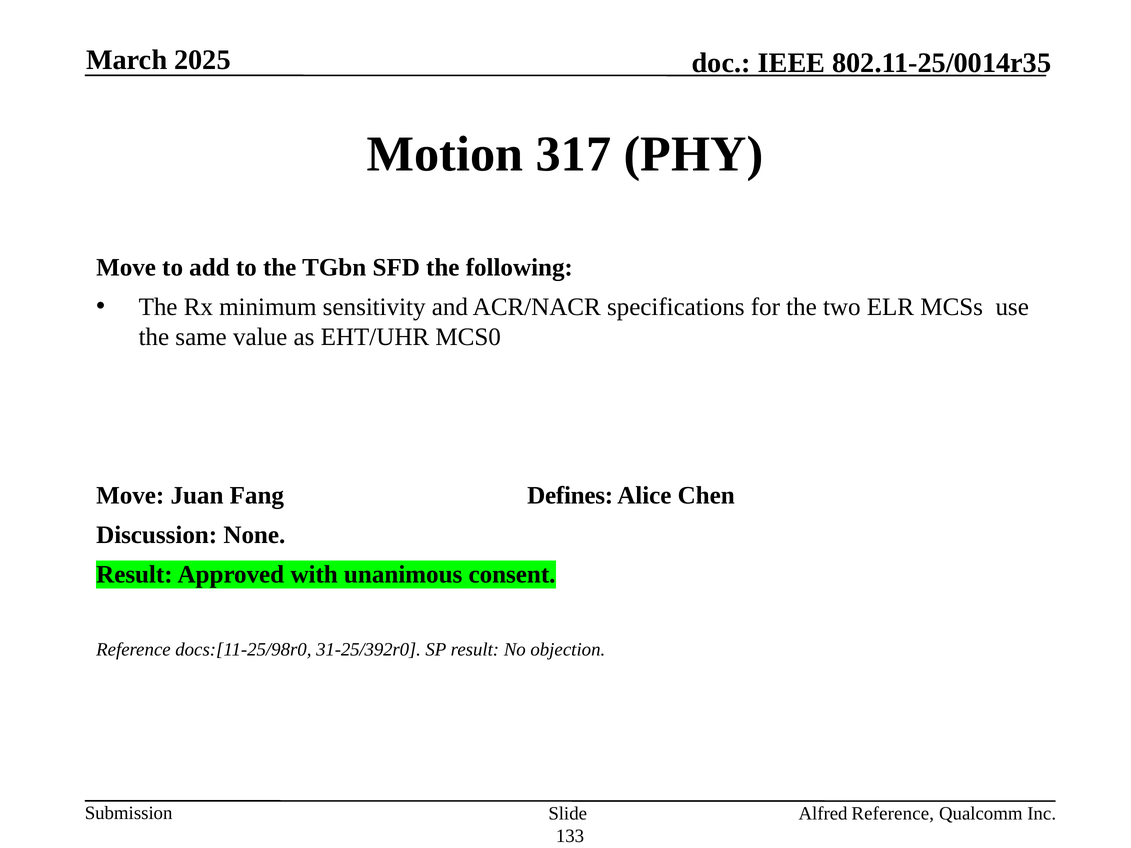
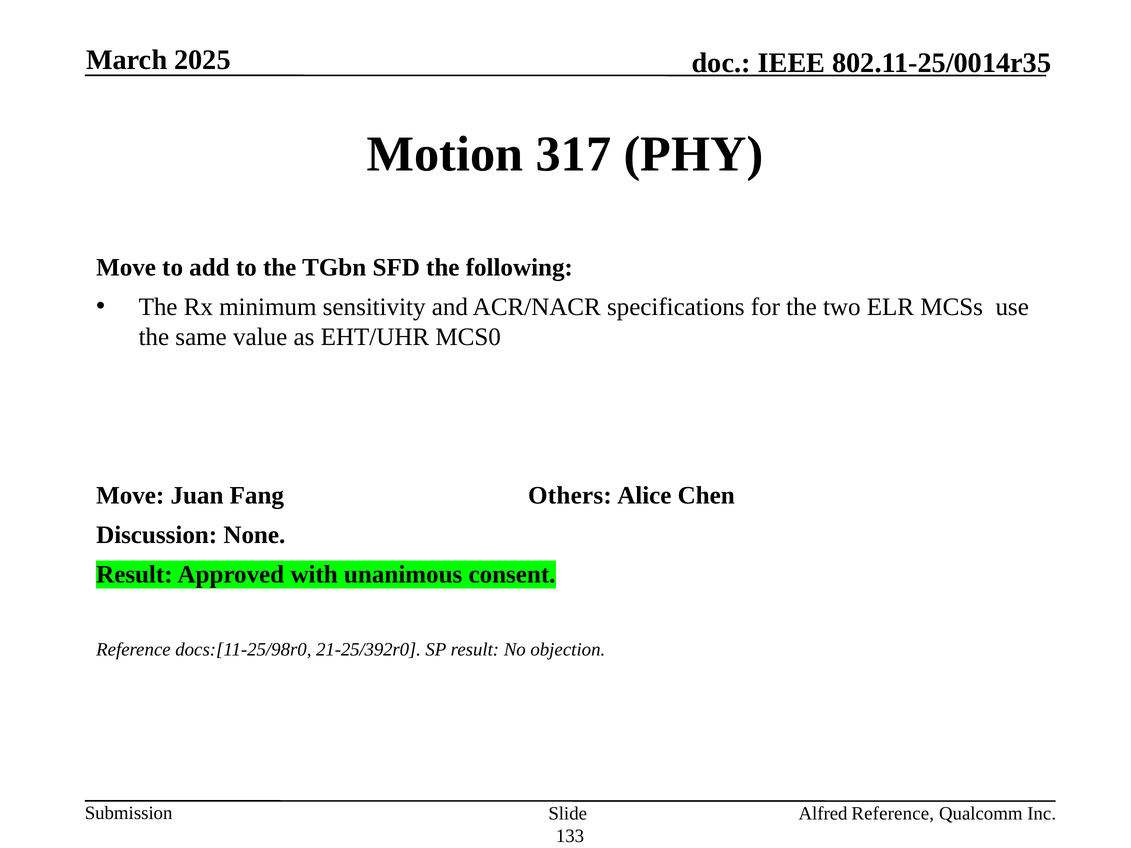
Defines: Defines -> Others
31-25/392r0: 31-25/392r0 -> 21-25/392r0
